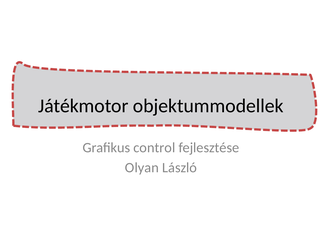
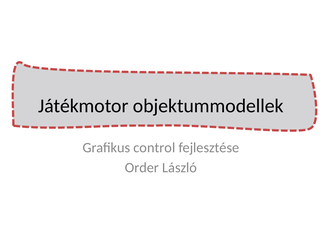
Olyan: Olyan -> Order
